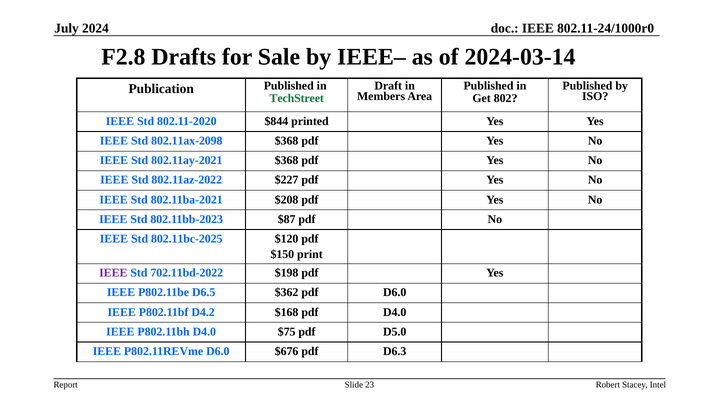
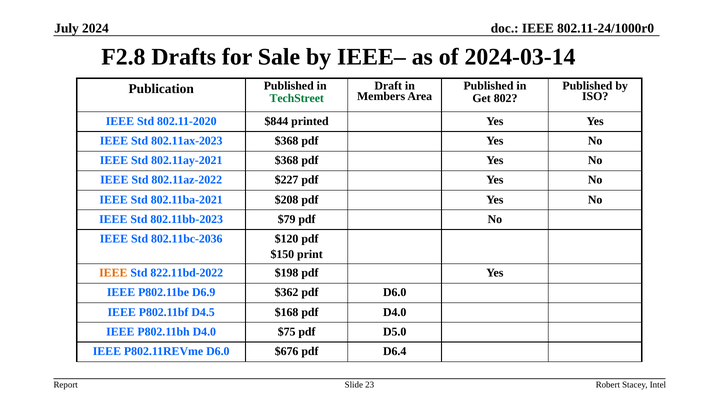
802.11ax-2098: 802.11ax-2098 -> 802.11ax-2023
$87: $87 -> $79
802.11bc-2025: 802.11bc-2025 -> 802.11bc-2036
IEEE at (113, 273) colour: purple -> orange
702.11bd-2022: 702.11bd-2022 -> 822.11bd-2022
D6.5: D6.5 -> D6.9
D4.2: D4.2 -> D4.5
D6.3: D6.3 -> D6.4
